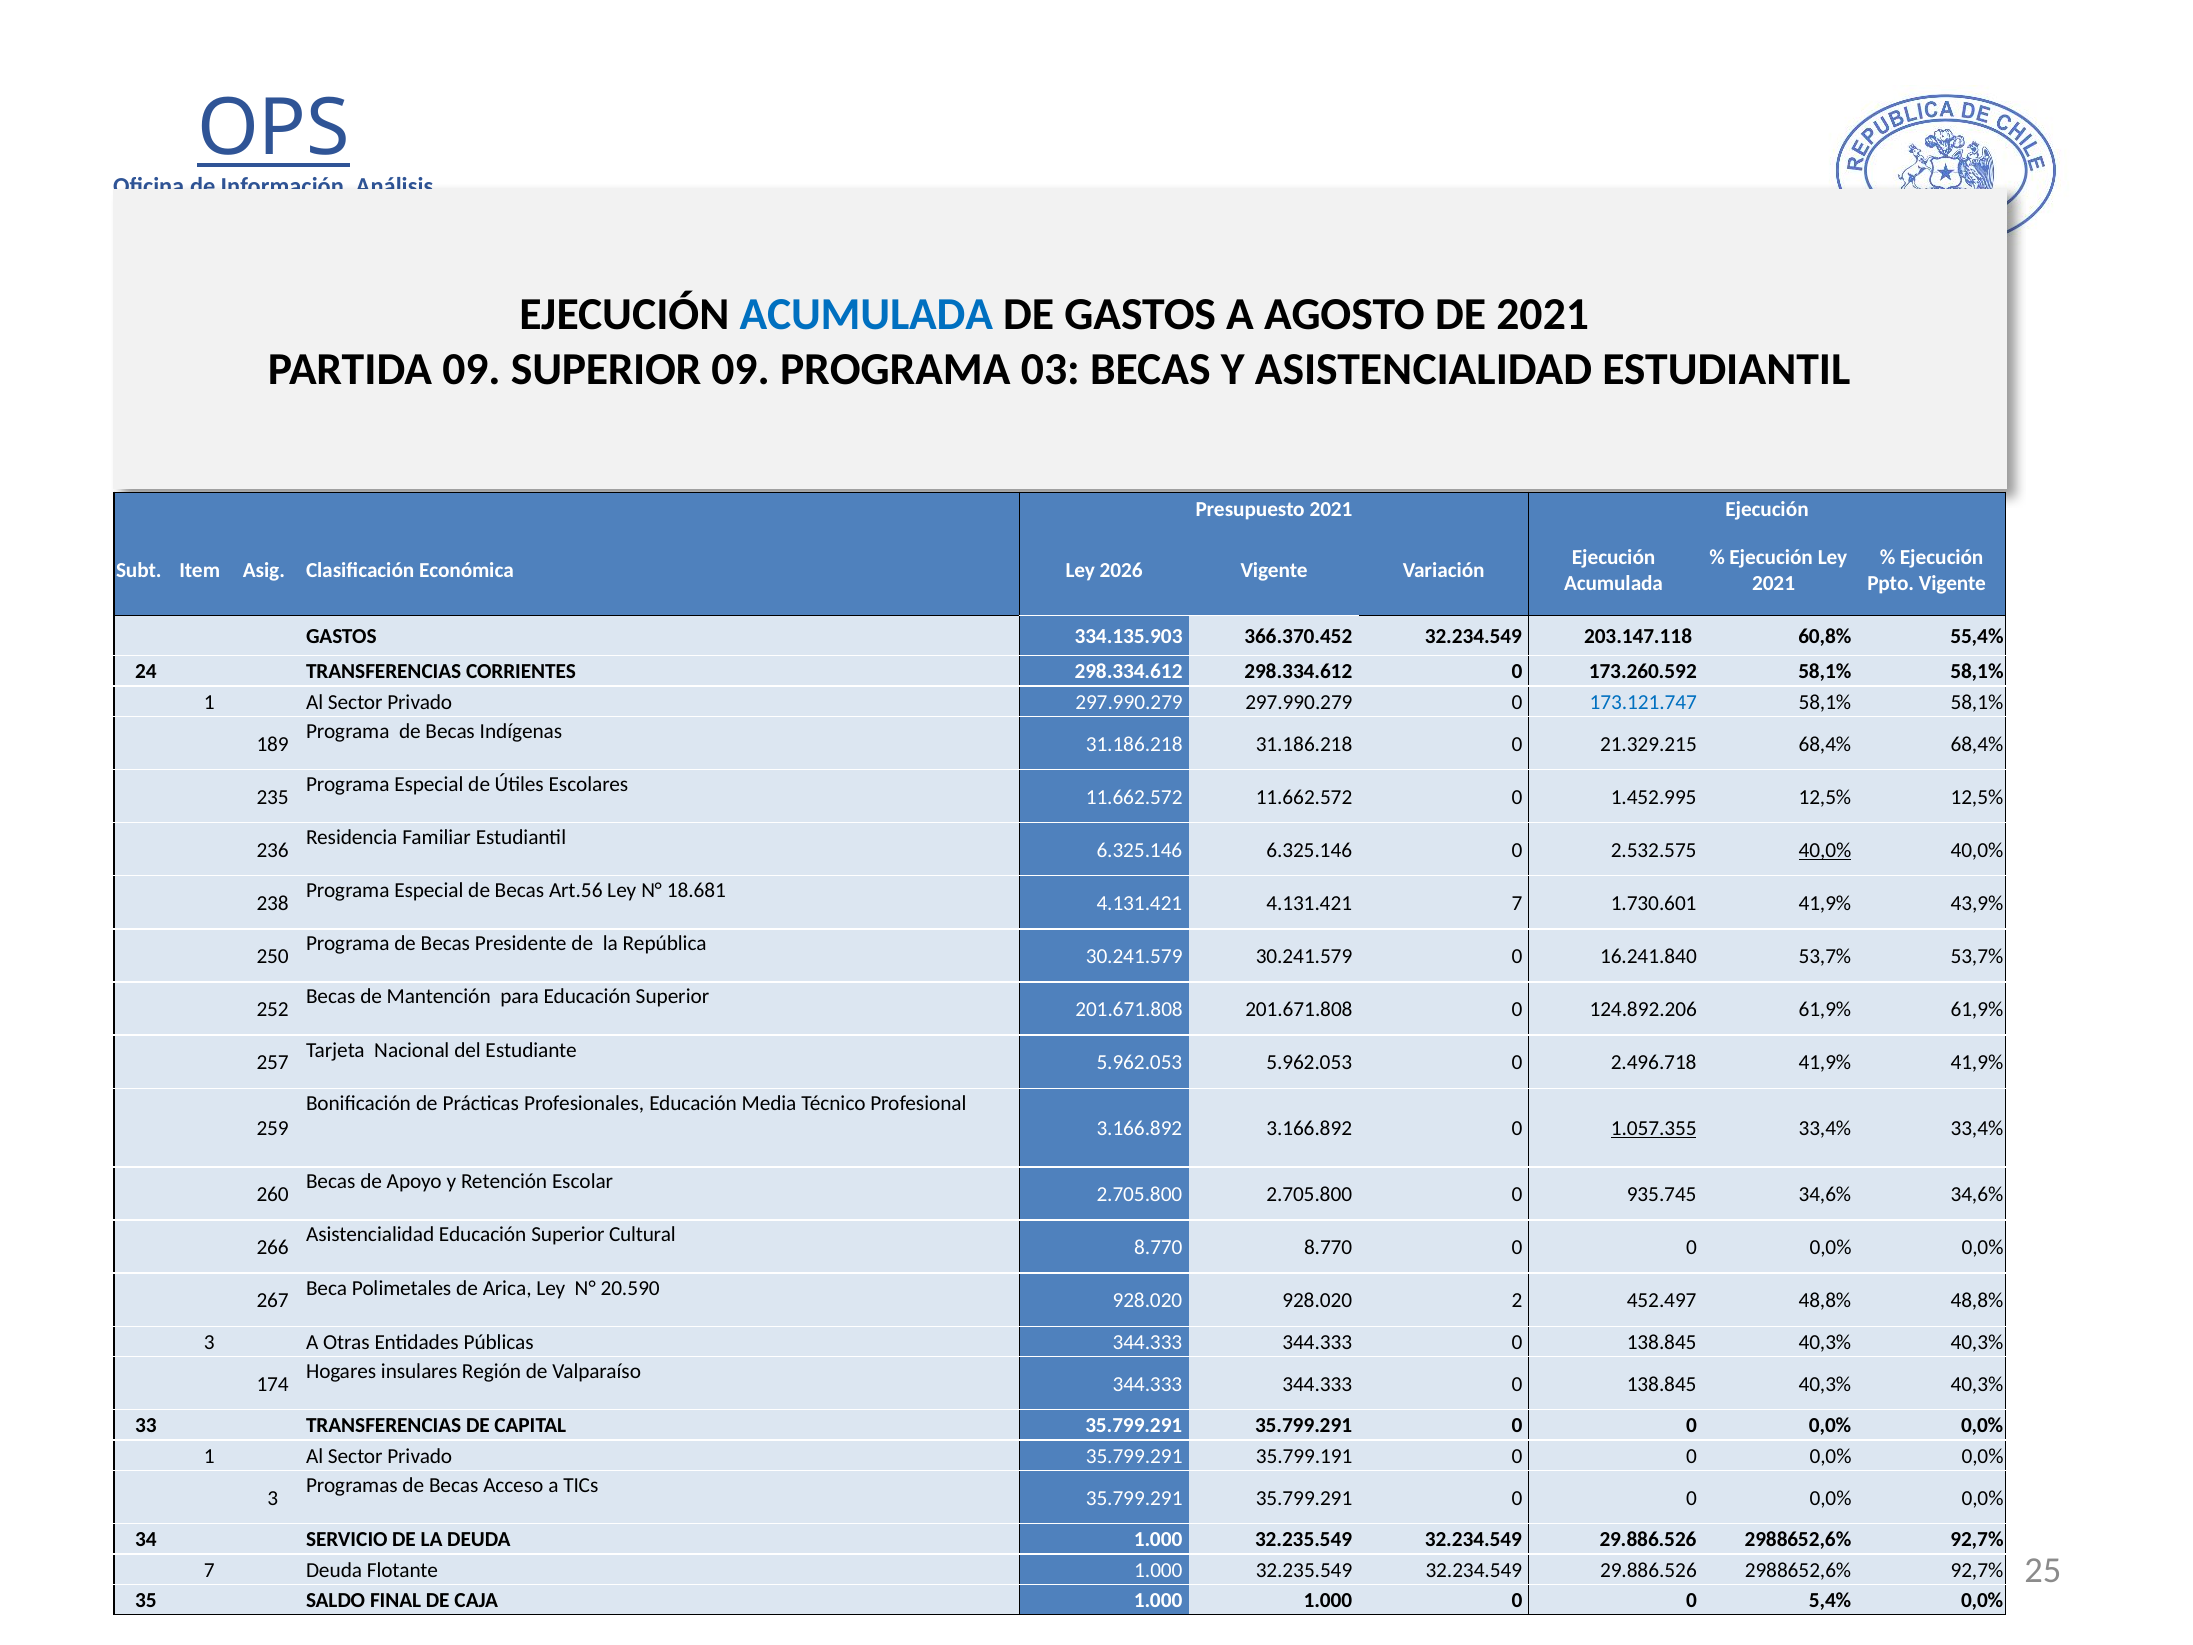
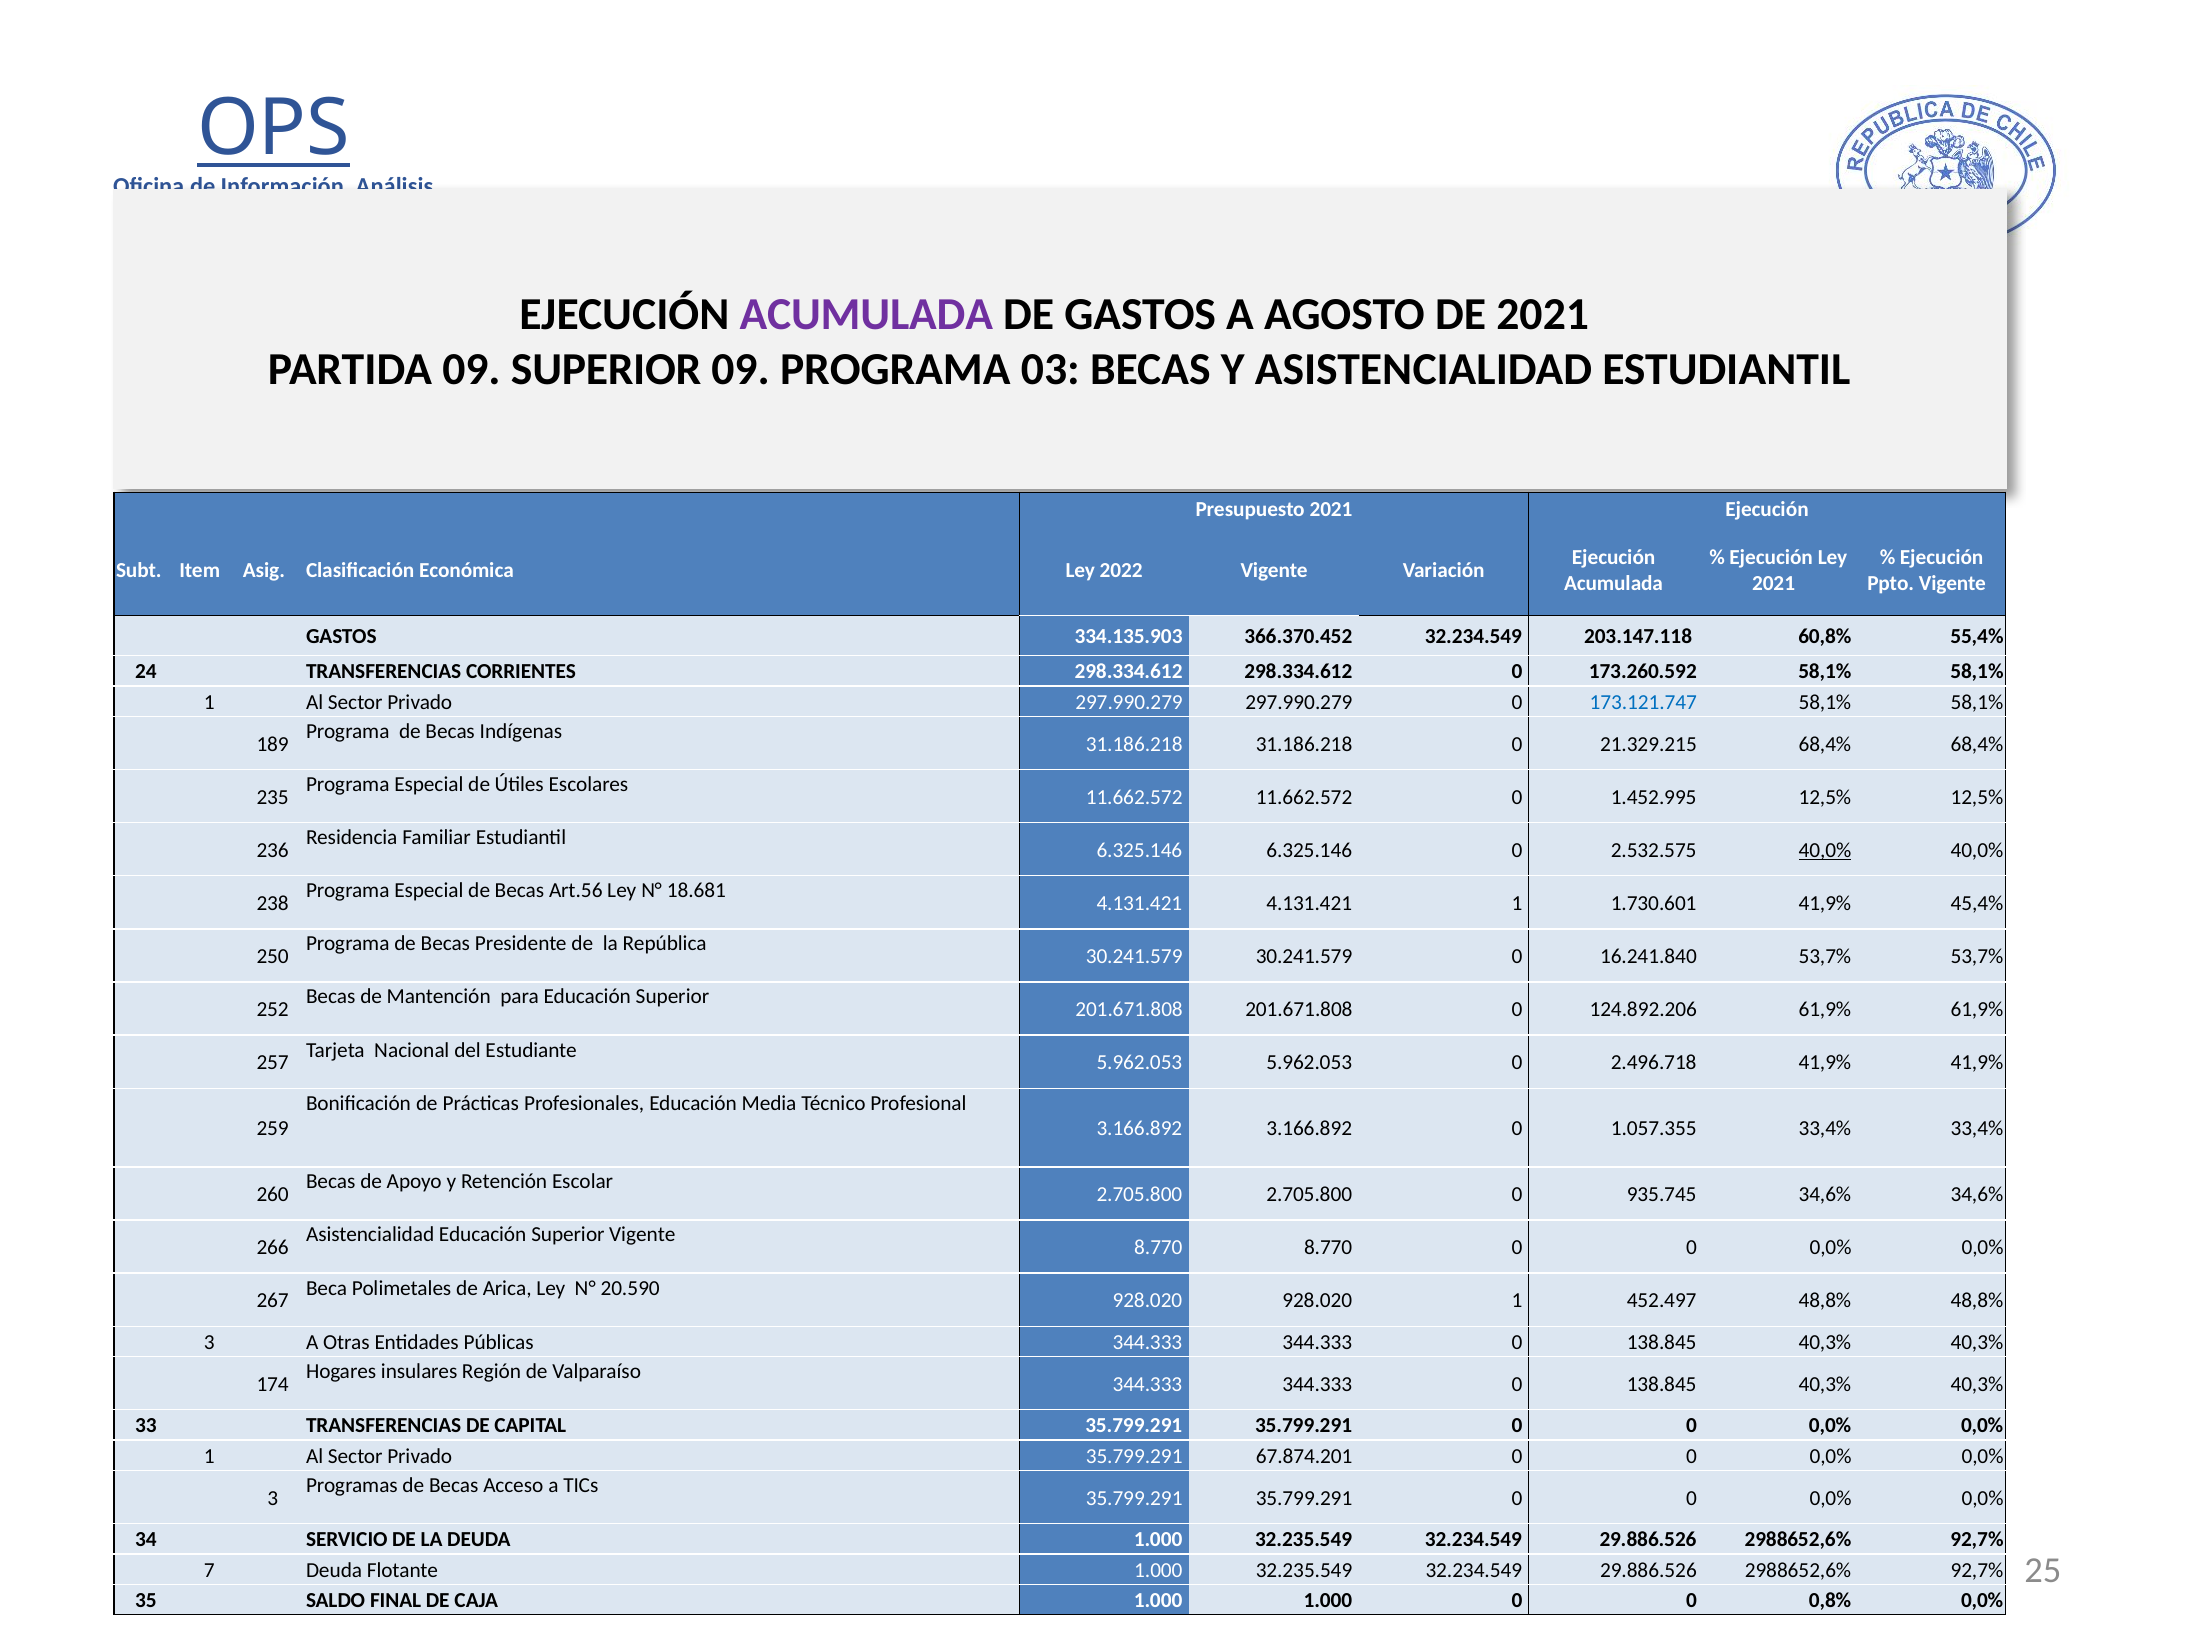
ACUMULADA at (866, 315) colour: blue -> purple
2026: 2026 -> 2022
4.131.421 7: 7 -> 1
43,9%: 43,9% -> 45,4%
1.057.355 underline: present -> none
Superior Cultural: Cultural -> Vigente
928.020 2: 2 -> 1
35.799.191: 35.799.191 -> 67.874.201
5,4%: 5,4% -> 0,8%
